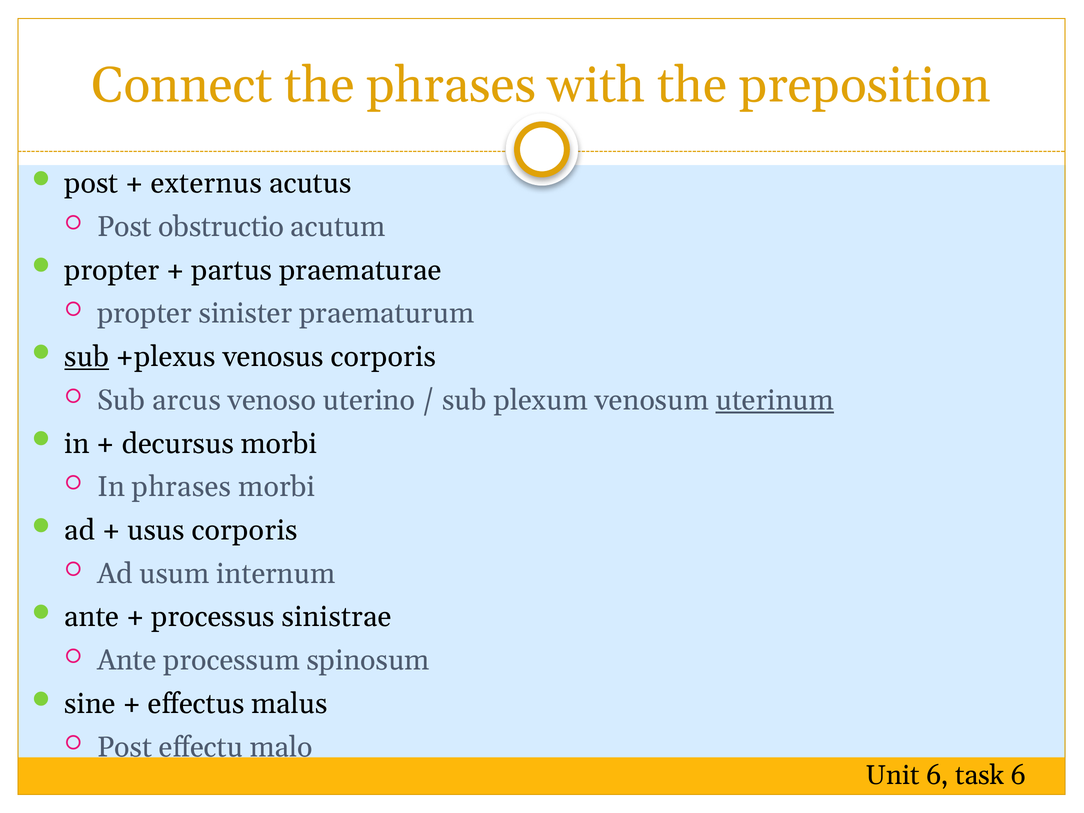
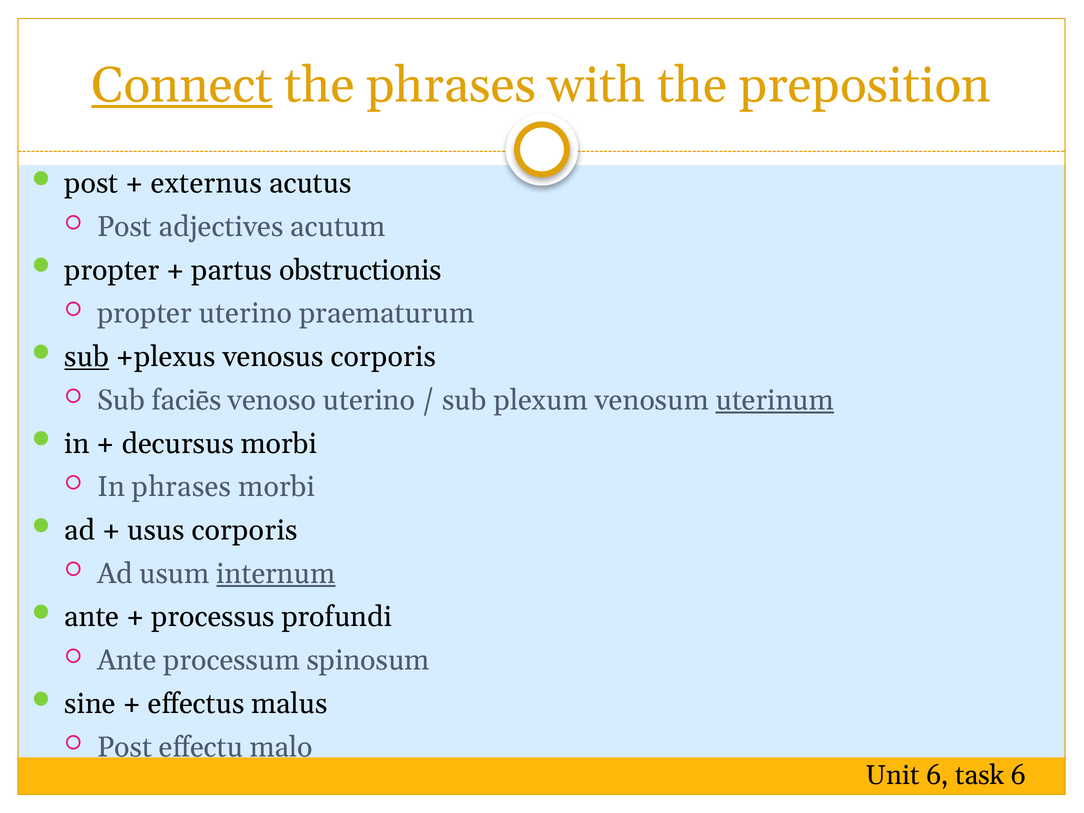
Connect underline: none -> present
obstructio: obstructio -> adjectives
praematurae: praematurae -> obstructionis
propter sinister: sinister -> uterino
arcus: arcus -> faciēs
internum underline: none -> present
sinistrae: sinistrae -> profundi
